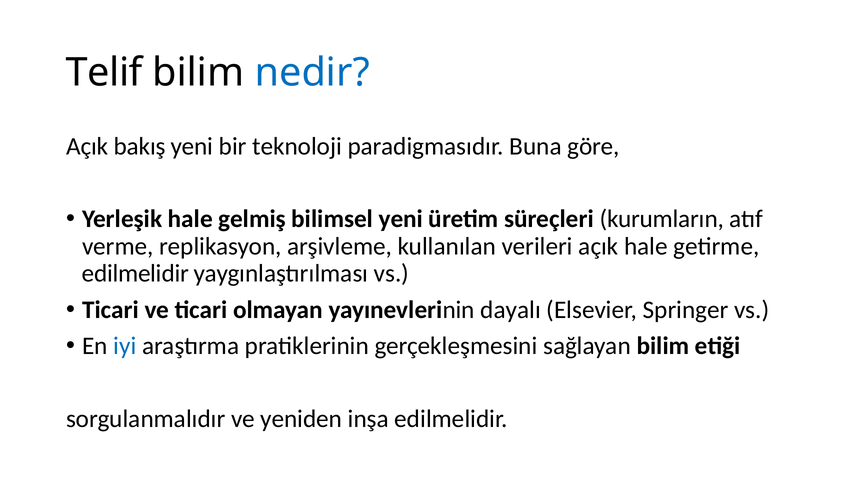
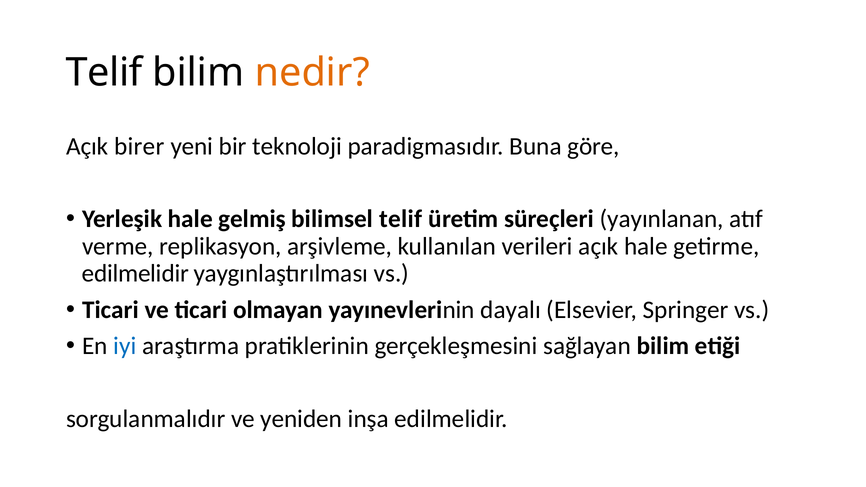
nedir colour: blue -> orange
bakış: bakış -> birer
bilimsel yeni: yeni -> telif
kurumların: kurumların -> yayınlanan
